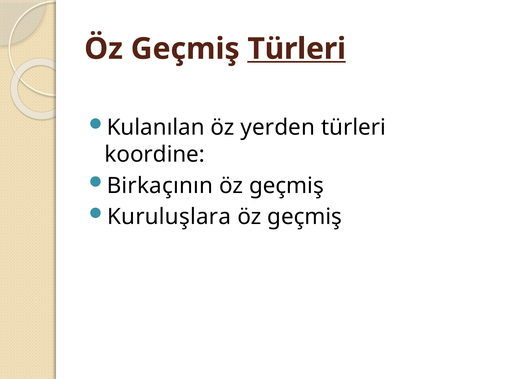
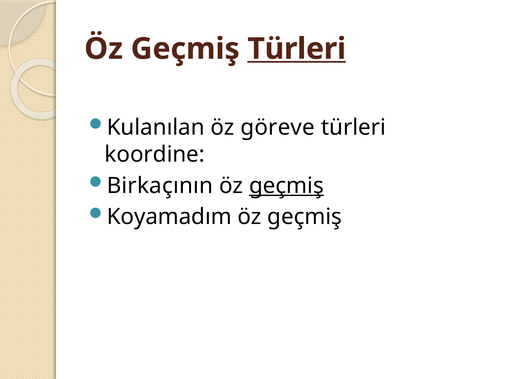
yerden: yerden -> göreve
geçmiş at (286, 185) underline: none -> present
Kuruluşlara: Kuruluşlara -> Koyamadım
